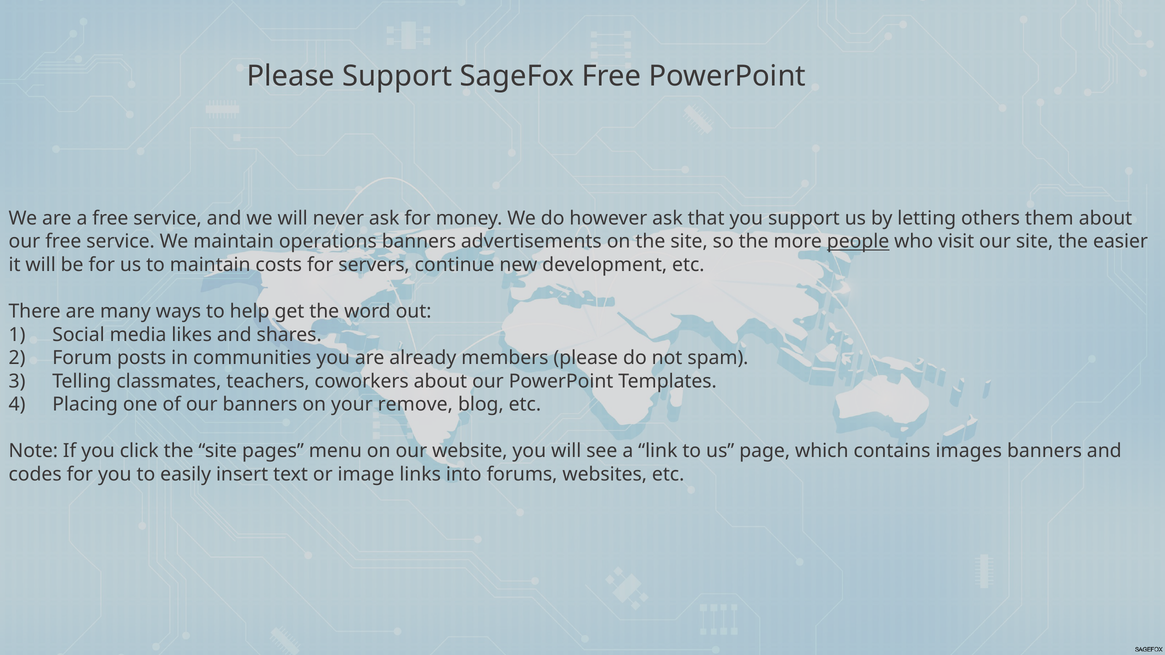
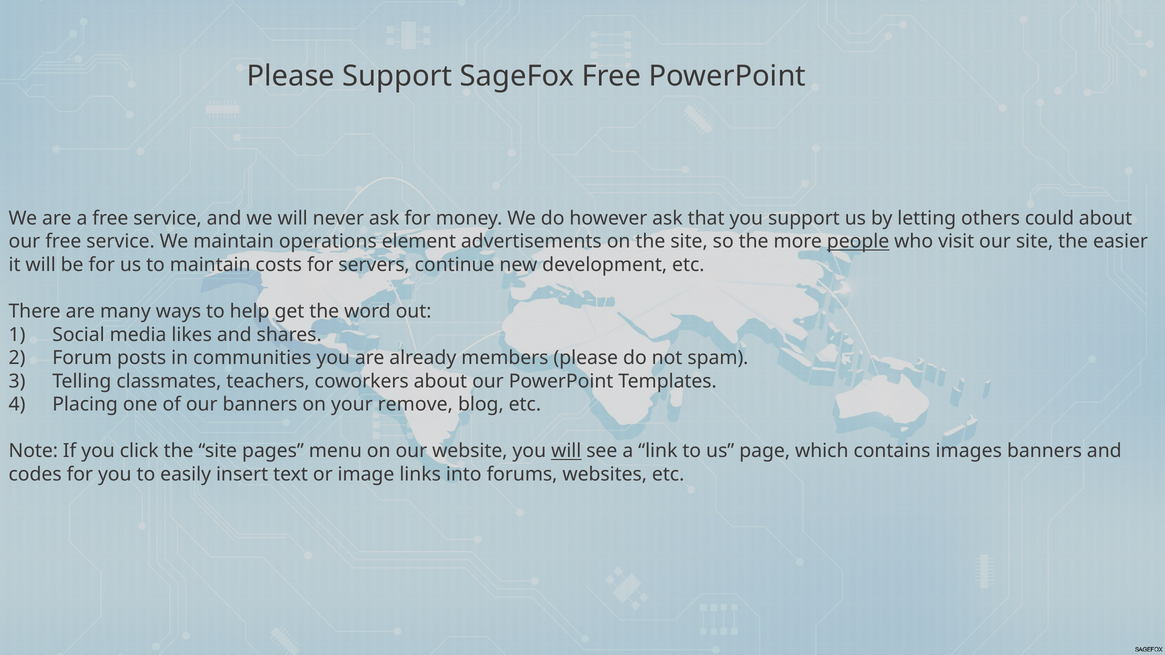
them: them -> could
operations banners: banners -> element
will at (566, 451) underline: none -> present
